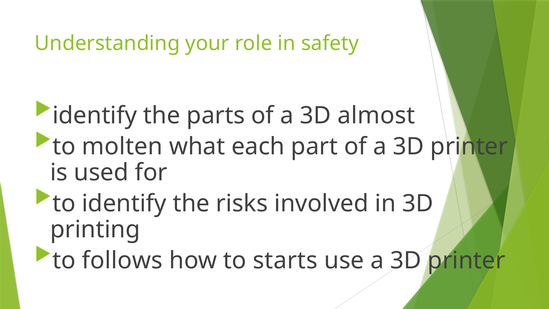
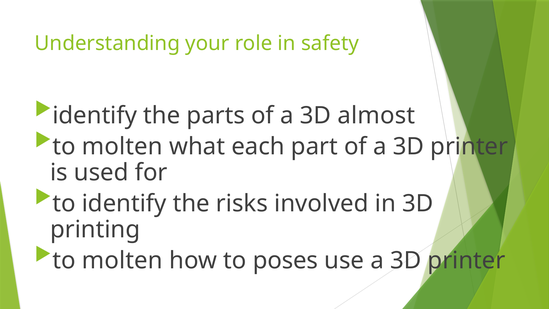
follows at (122, 261): follows -> molten
starts: starts -> poses
